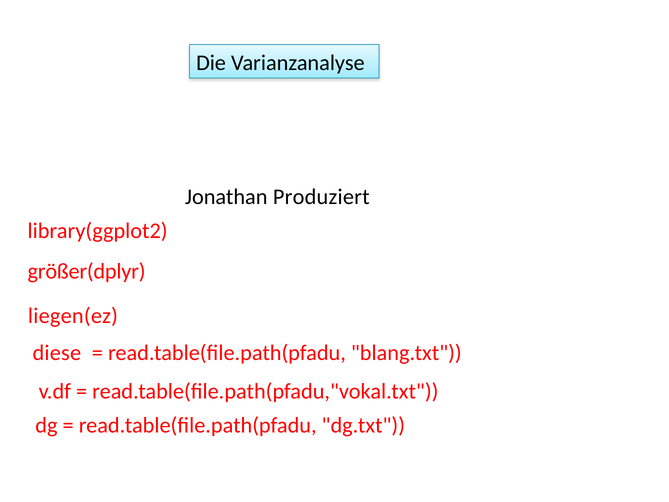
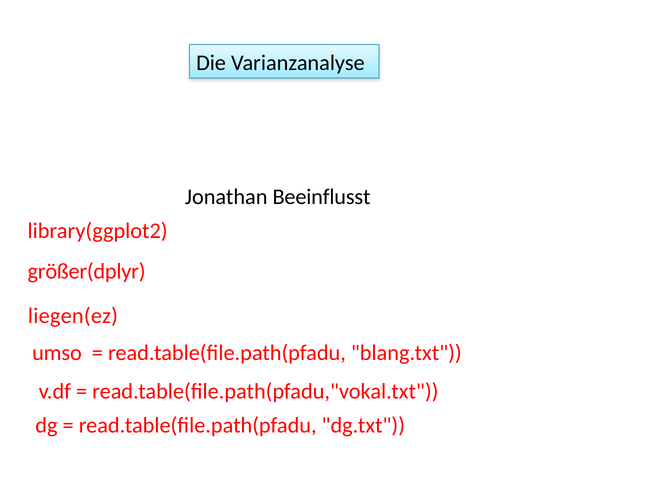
Produziert: Produziert -> Beeinflusst
diese: diese -> umso
